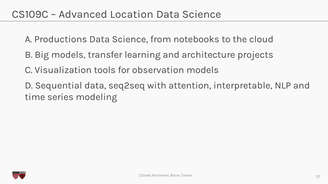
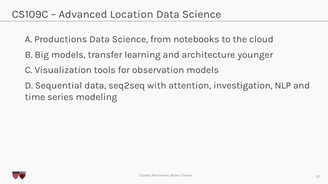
projects: projects -> younger
interpretable: interpretable -> investigation
